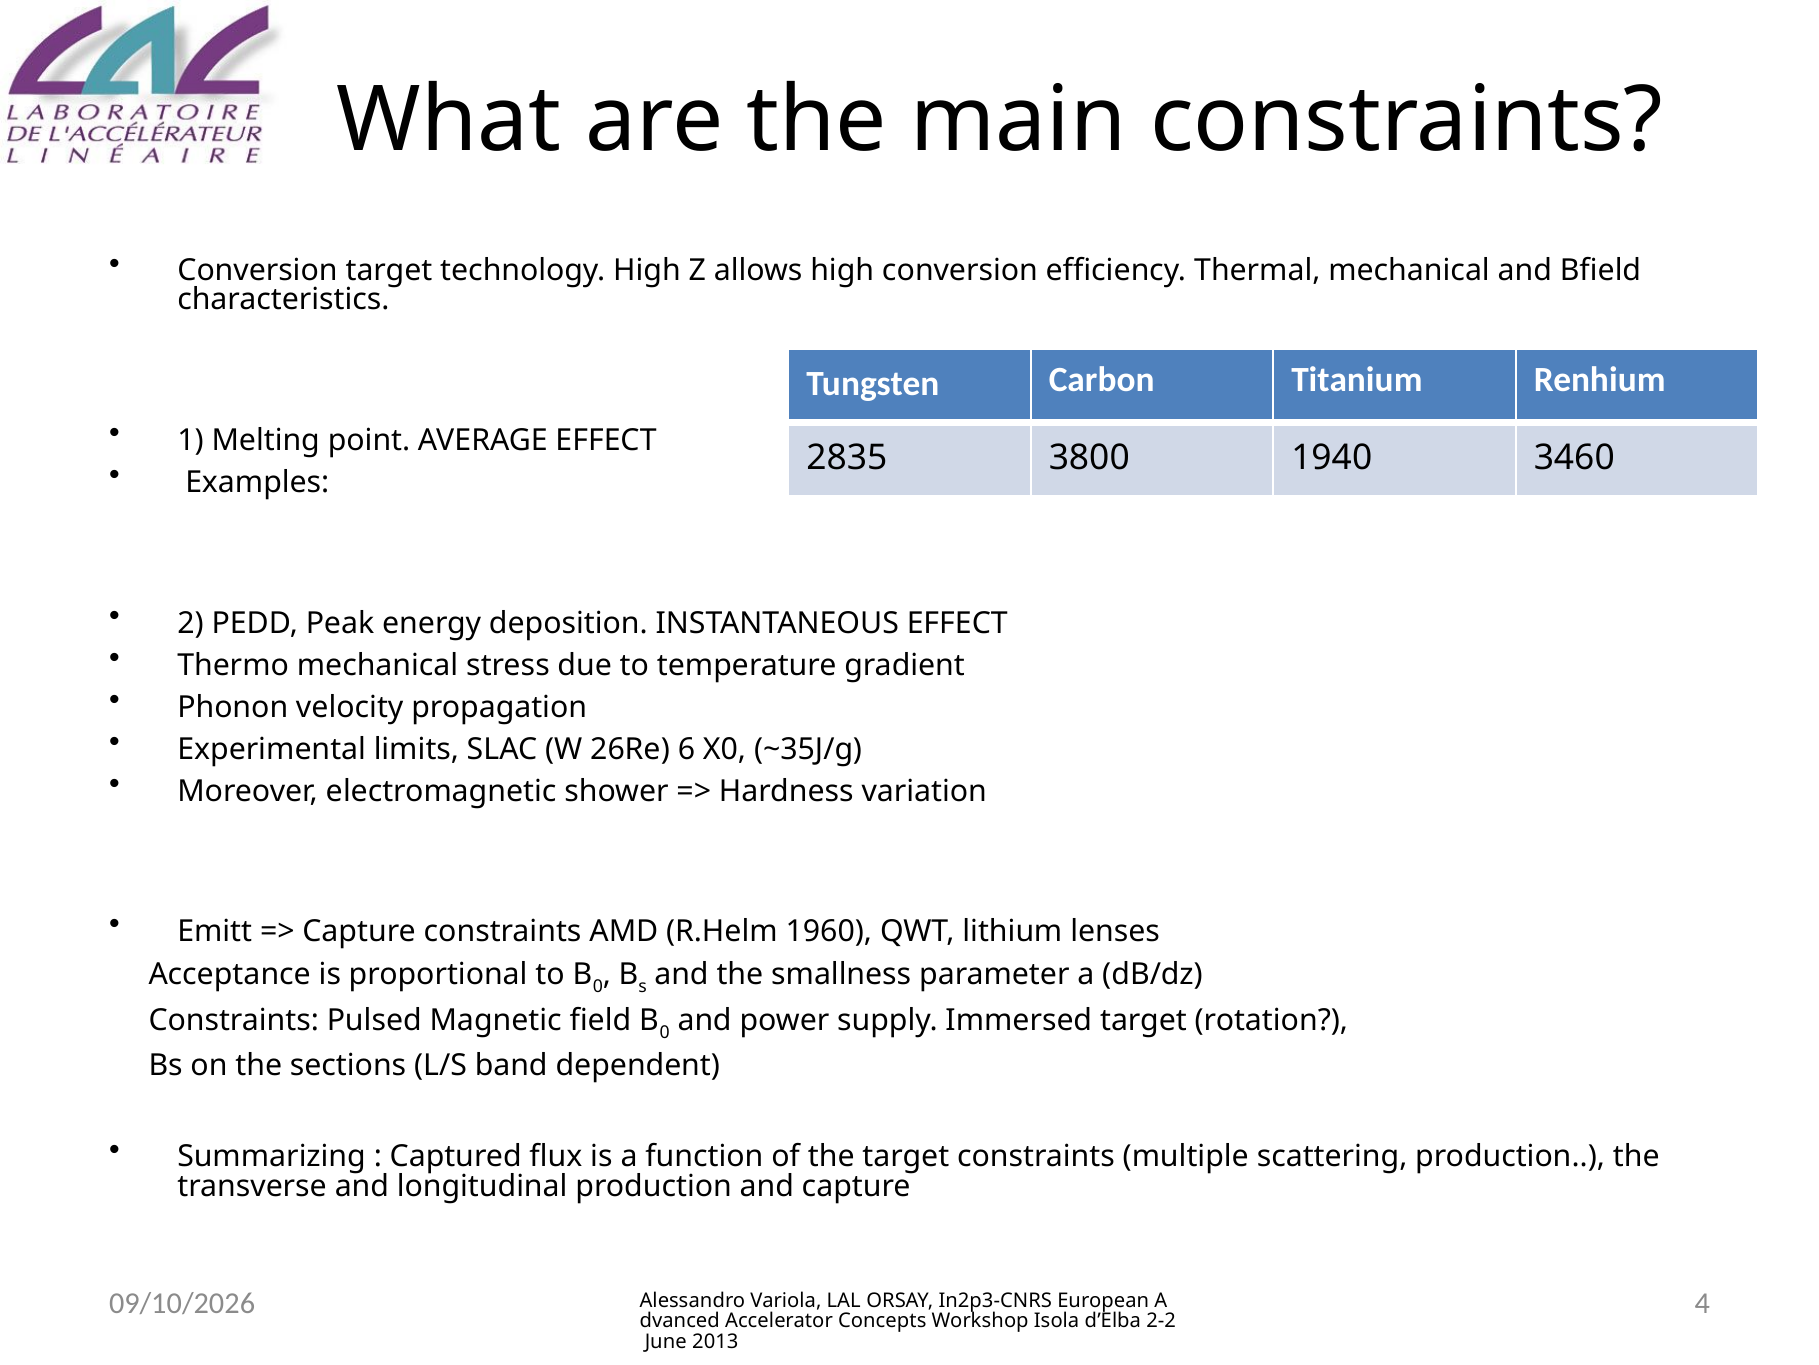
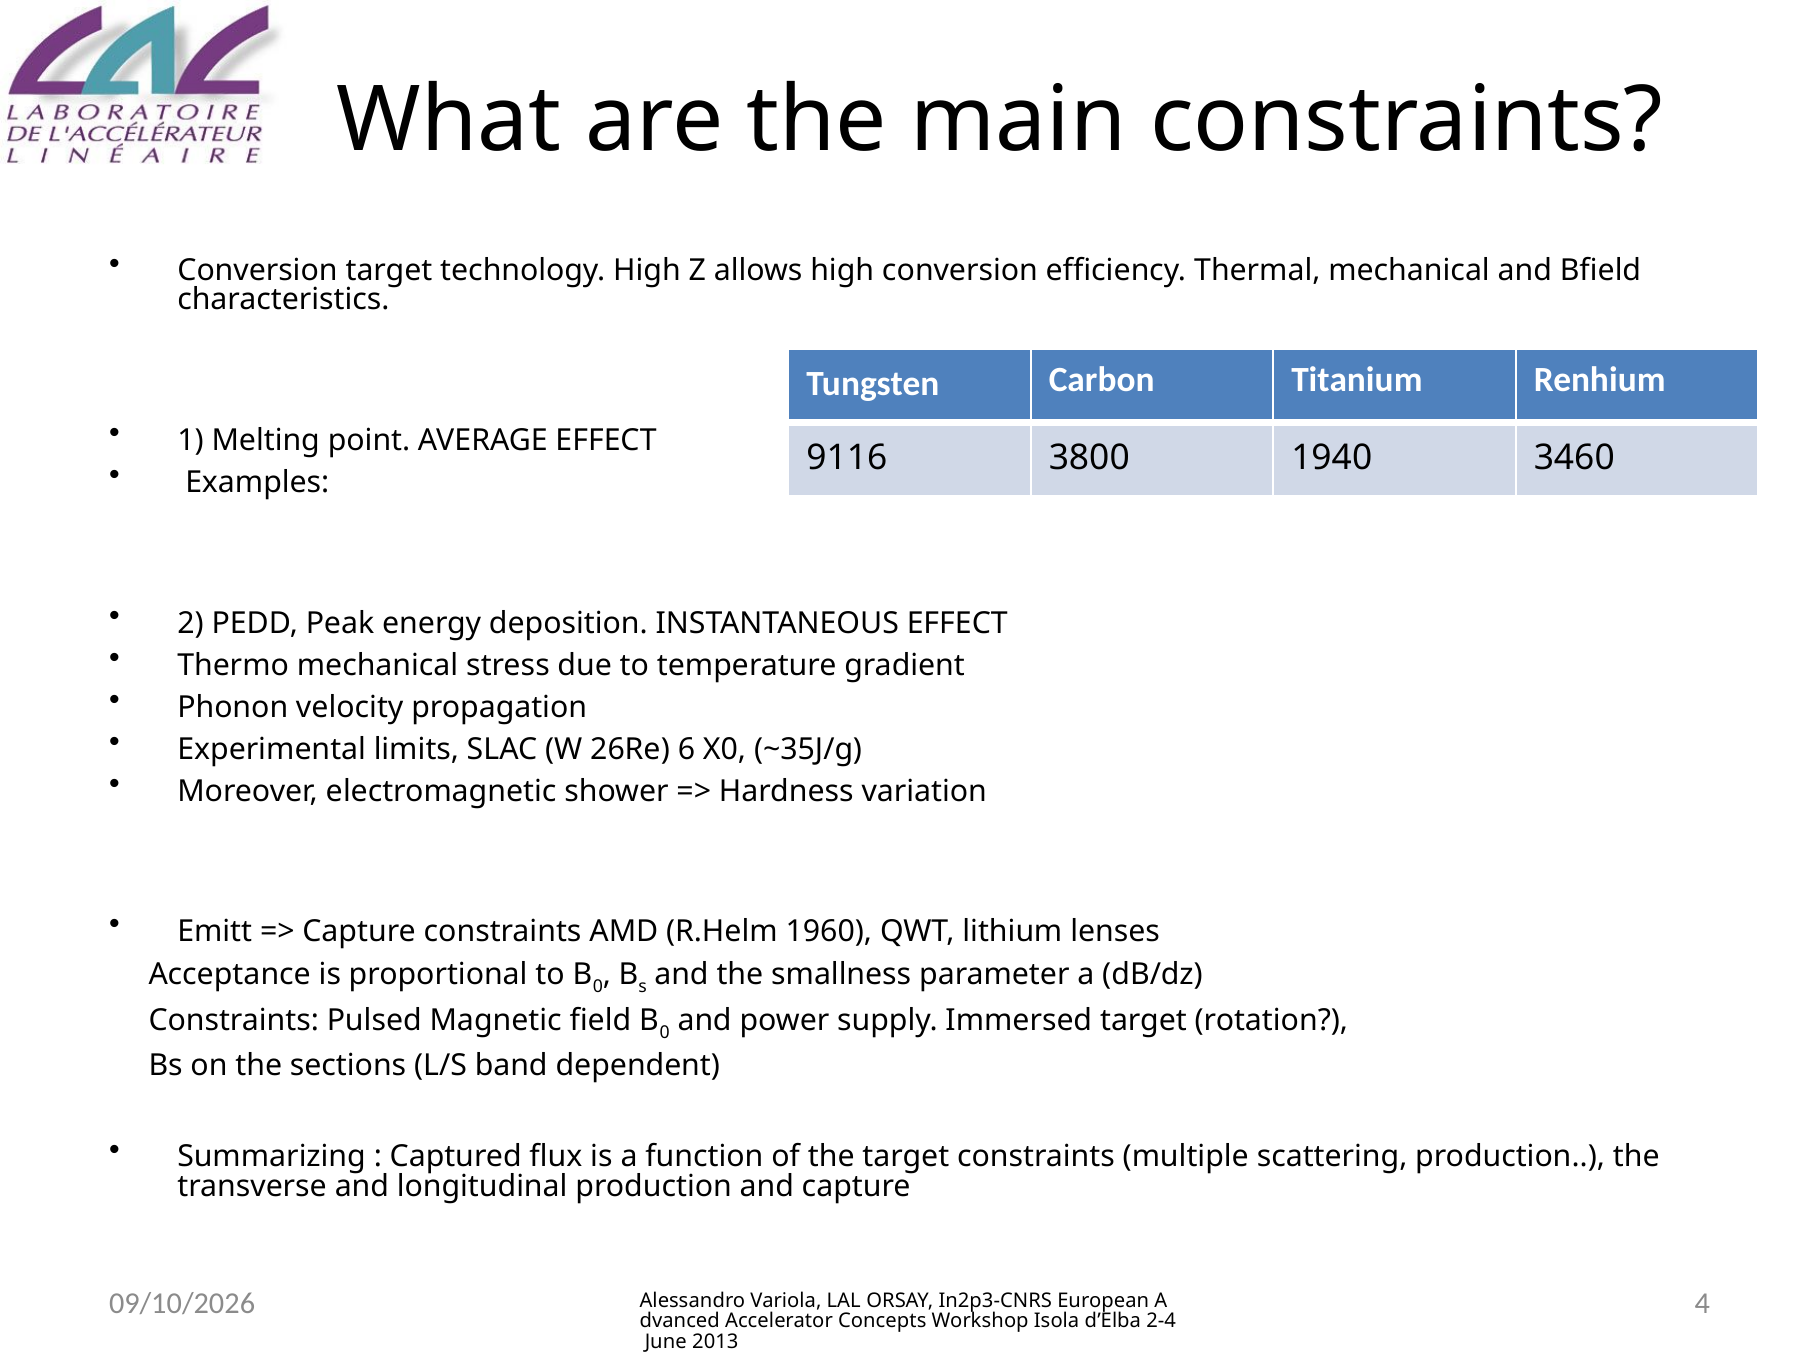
2835: 2835 -> 9116
2-2: 2-2 -> 2-4
